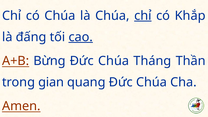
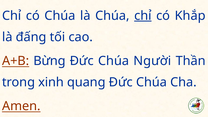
cao underline: present -> none
Tháng: Tháng -> Người
gian: gian -> xinh
